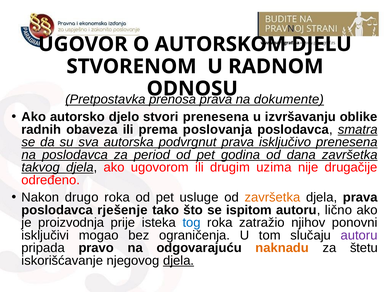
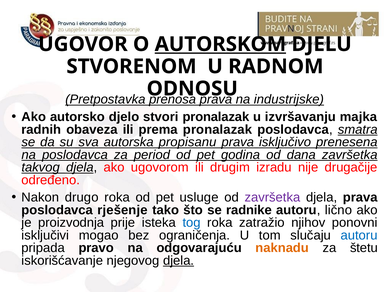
AUTORSKOM underline: none -> present
dokumente: dokumente -> industrijske
stvori prenesena: prenesena -> pronalazak
oblike: oblike -> majka
prema poslovanja: poslovanja -> pronalazak
podvrgnut: podvrgnut -> propisanu
uzima: uzima -> izradu
završetka at (272, 198) colour: orange -> purple
ispitom: ispitom -> radnike
autoru at (359, 236) colour: purple -> blue
